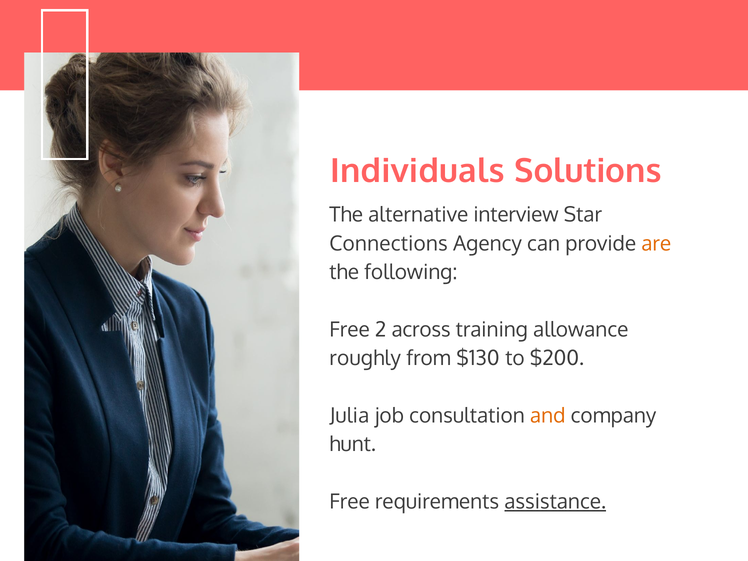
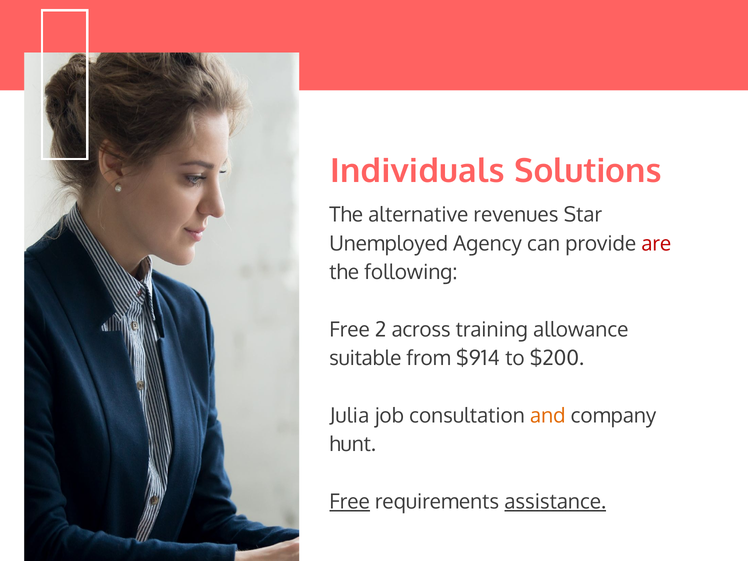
interview: interview -> revenues
Connections: Connections -> Unemployed
are colour: orange -> red
roughly: roughly -> suitable
$130: $130 -> $914
Free at (350, 502) underline: none -> present
